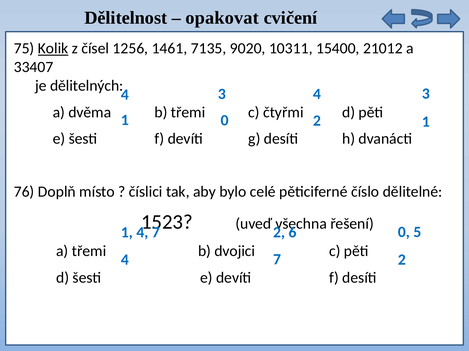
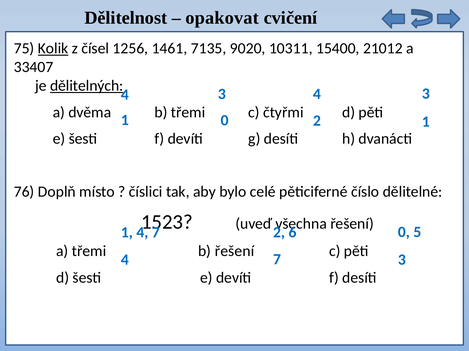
dělitelných underline: none -> present
b dvojici: dvojici -> řešení
2 at (402, 260): 2 -> 3
